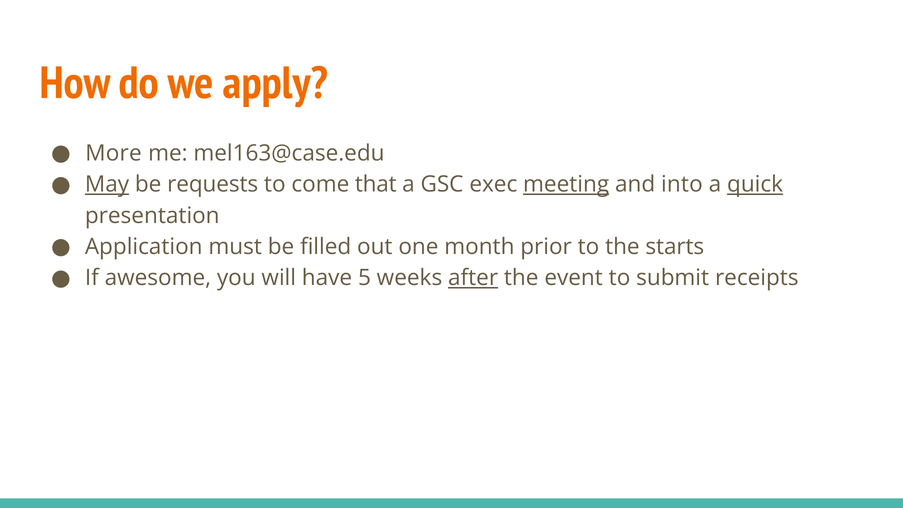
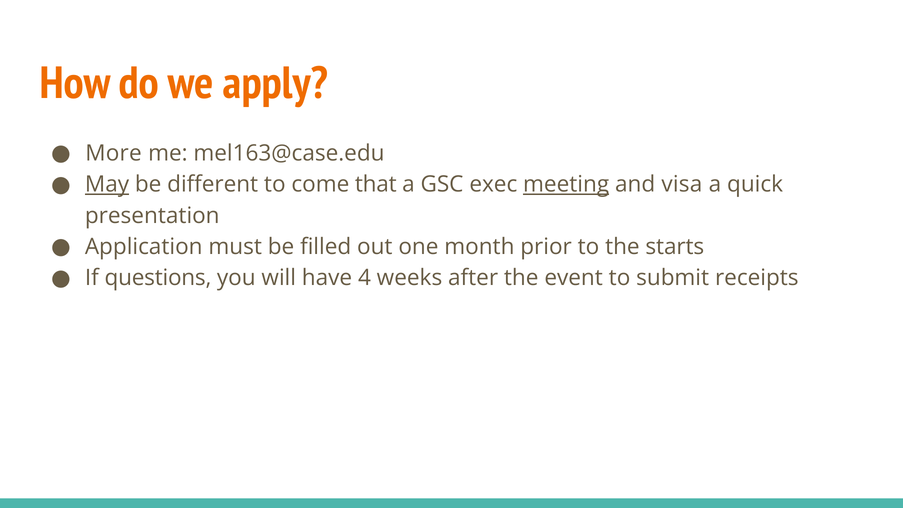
requests: requests -> different
into: into -> visa
quick underline: present -> none
awesome: awesome -> questions
5: 5 -> 4
after underline: present -> none
